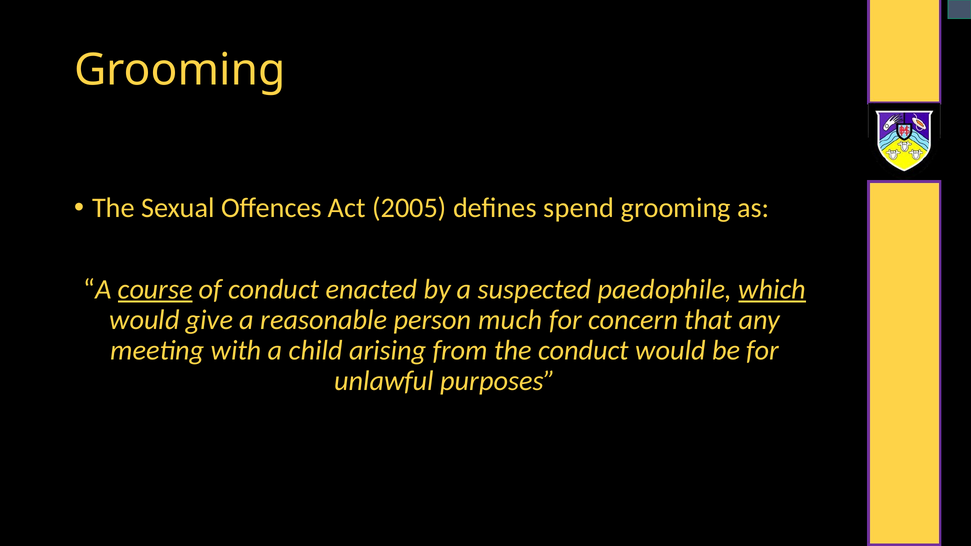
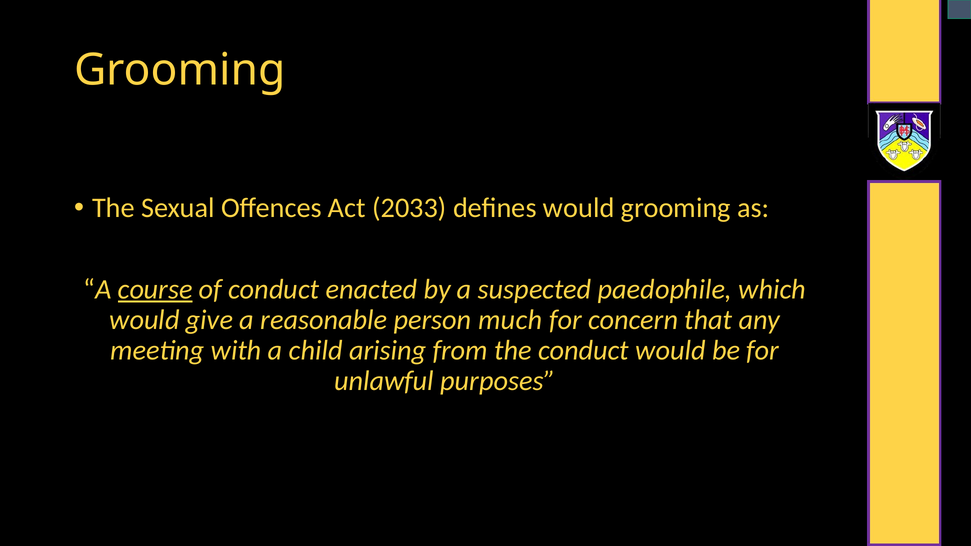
2005: 2005 -> 2033
defines spend: spend -> would
which underline: present -> none
